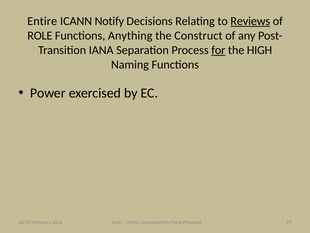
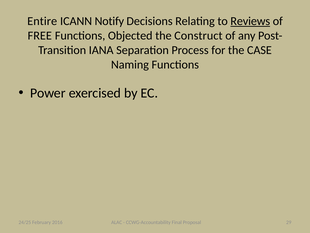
ROLE: ROLE -> FREE
Anything: Anything -> Objected
for underline: present -> none
HIGH: HIGH -> CASE
